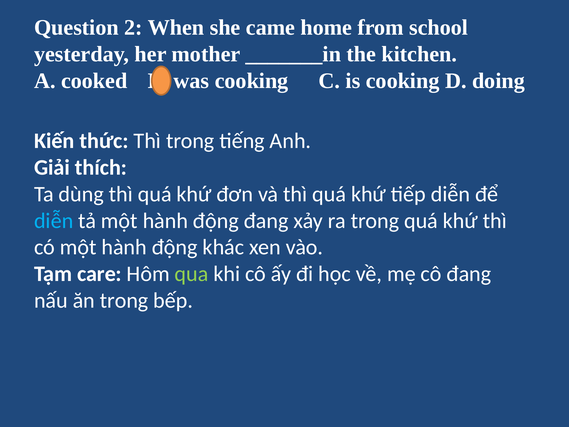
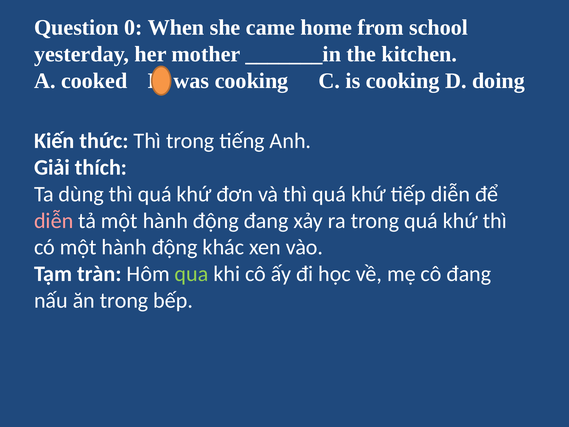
2: 2 -> 0
diễn at (54, 221) colour: light blue -> pink
care: care -> tràn
